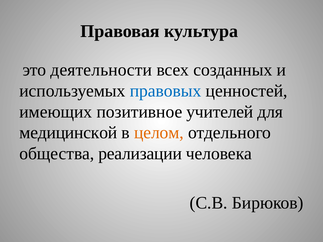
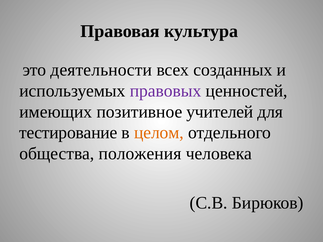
правовых colour: blue -> purple
медицинской: медицинской -> тестирование
реализации: реализации -> положения
